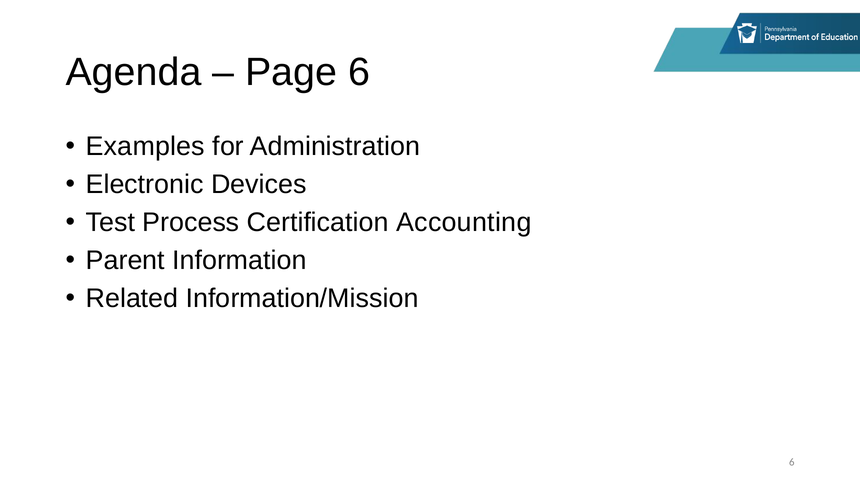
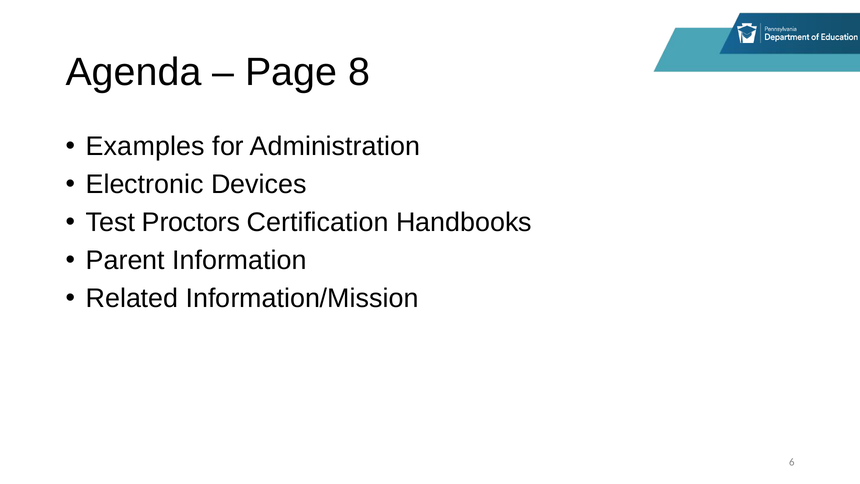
Page 6: 6 -> 8
Process: Process -> Proctors
Accounting: Accounting -> Handbooks
